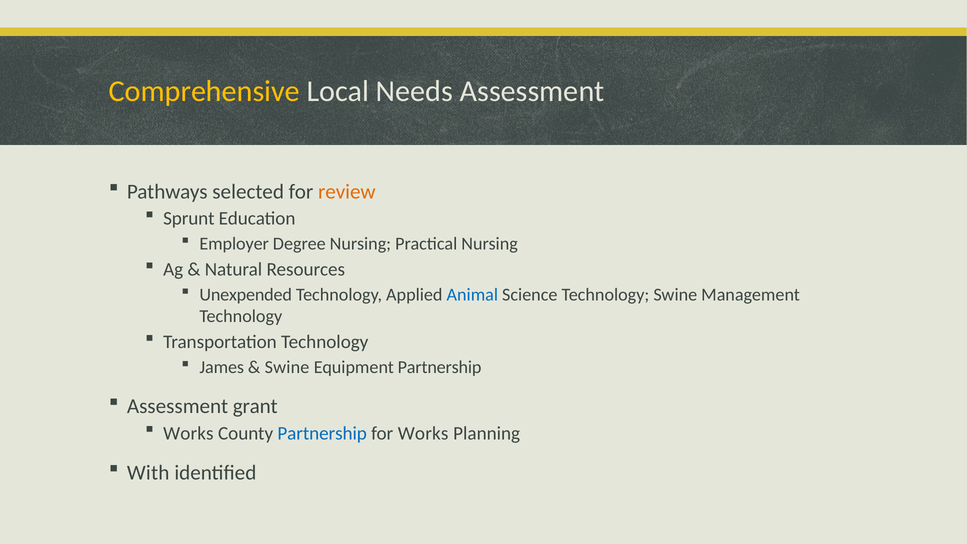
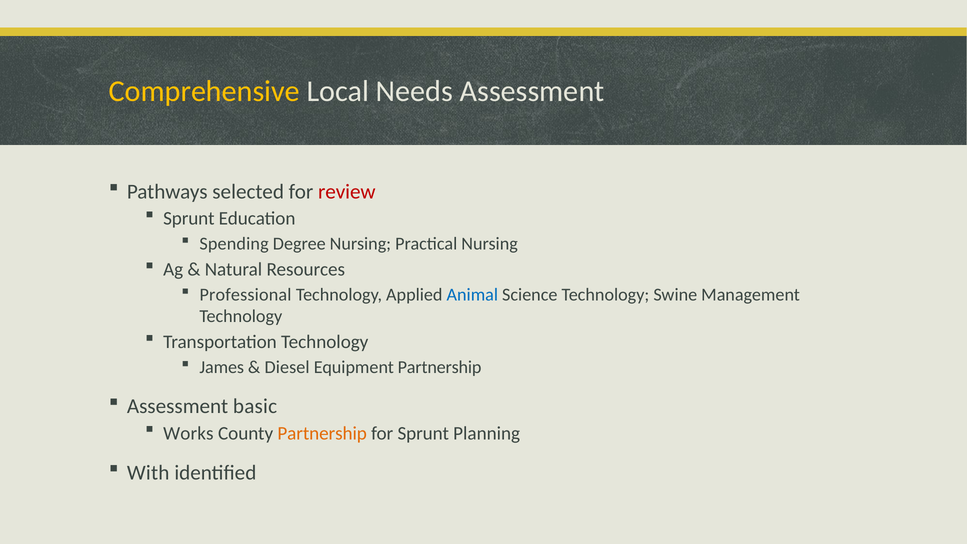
review colour: orange -> red
Employer: Employer -> Spending
Unexpended: Unexpended -> Professional
Swine at (287, 367): Swine -> Diesel
grant: grant -> basic
Partnership at (322, 433) colour: blue -> orange
for Works: Works -> Sprunt
